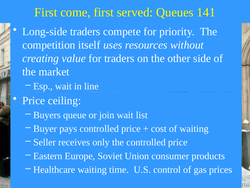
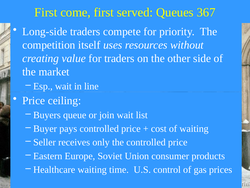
141: 141 -> 367
